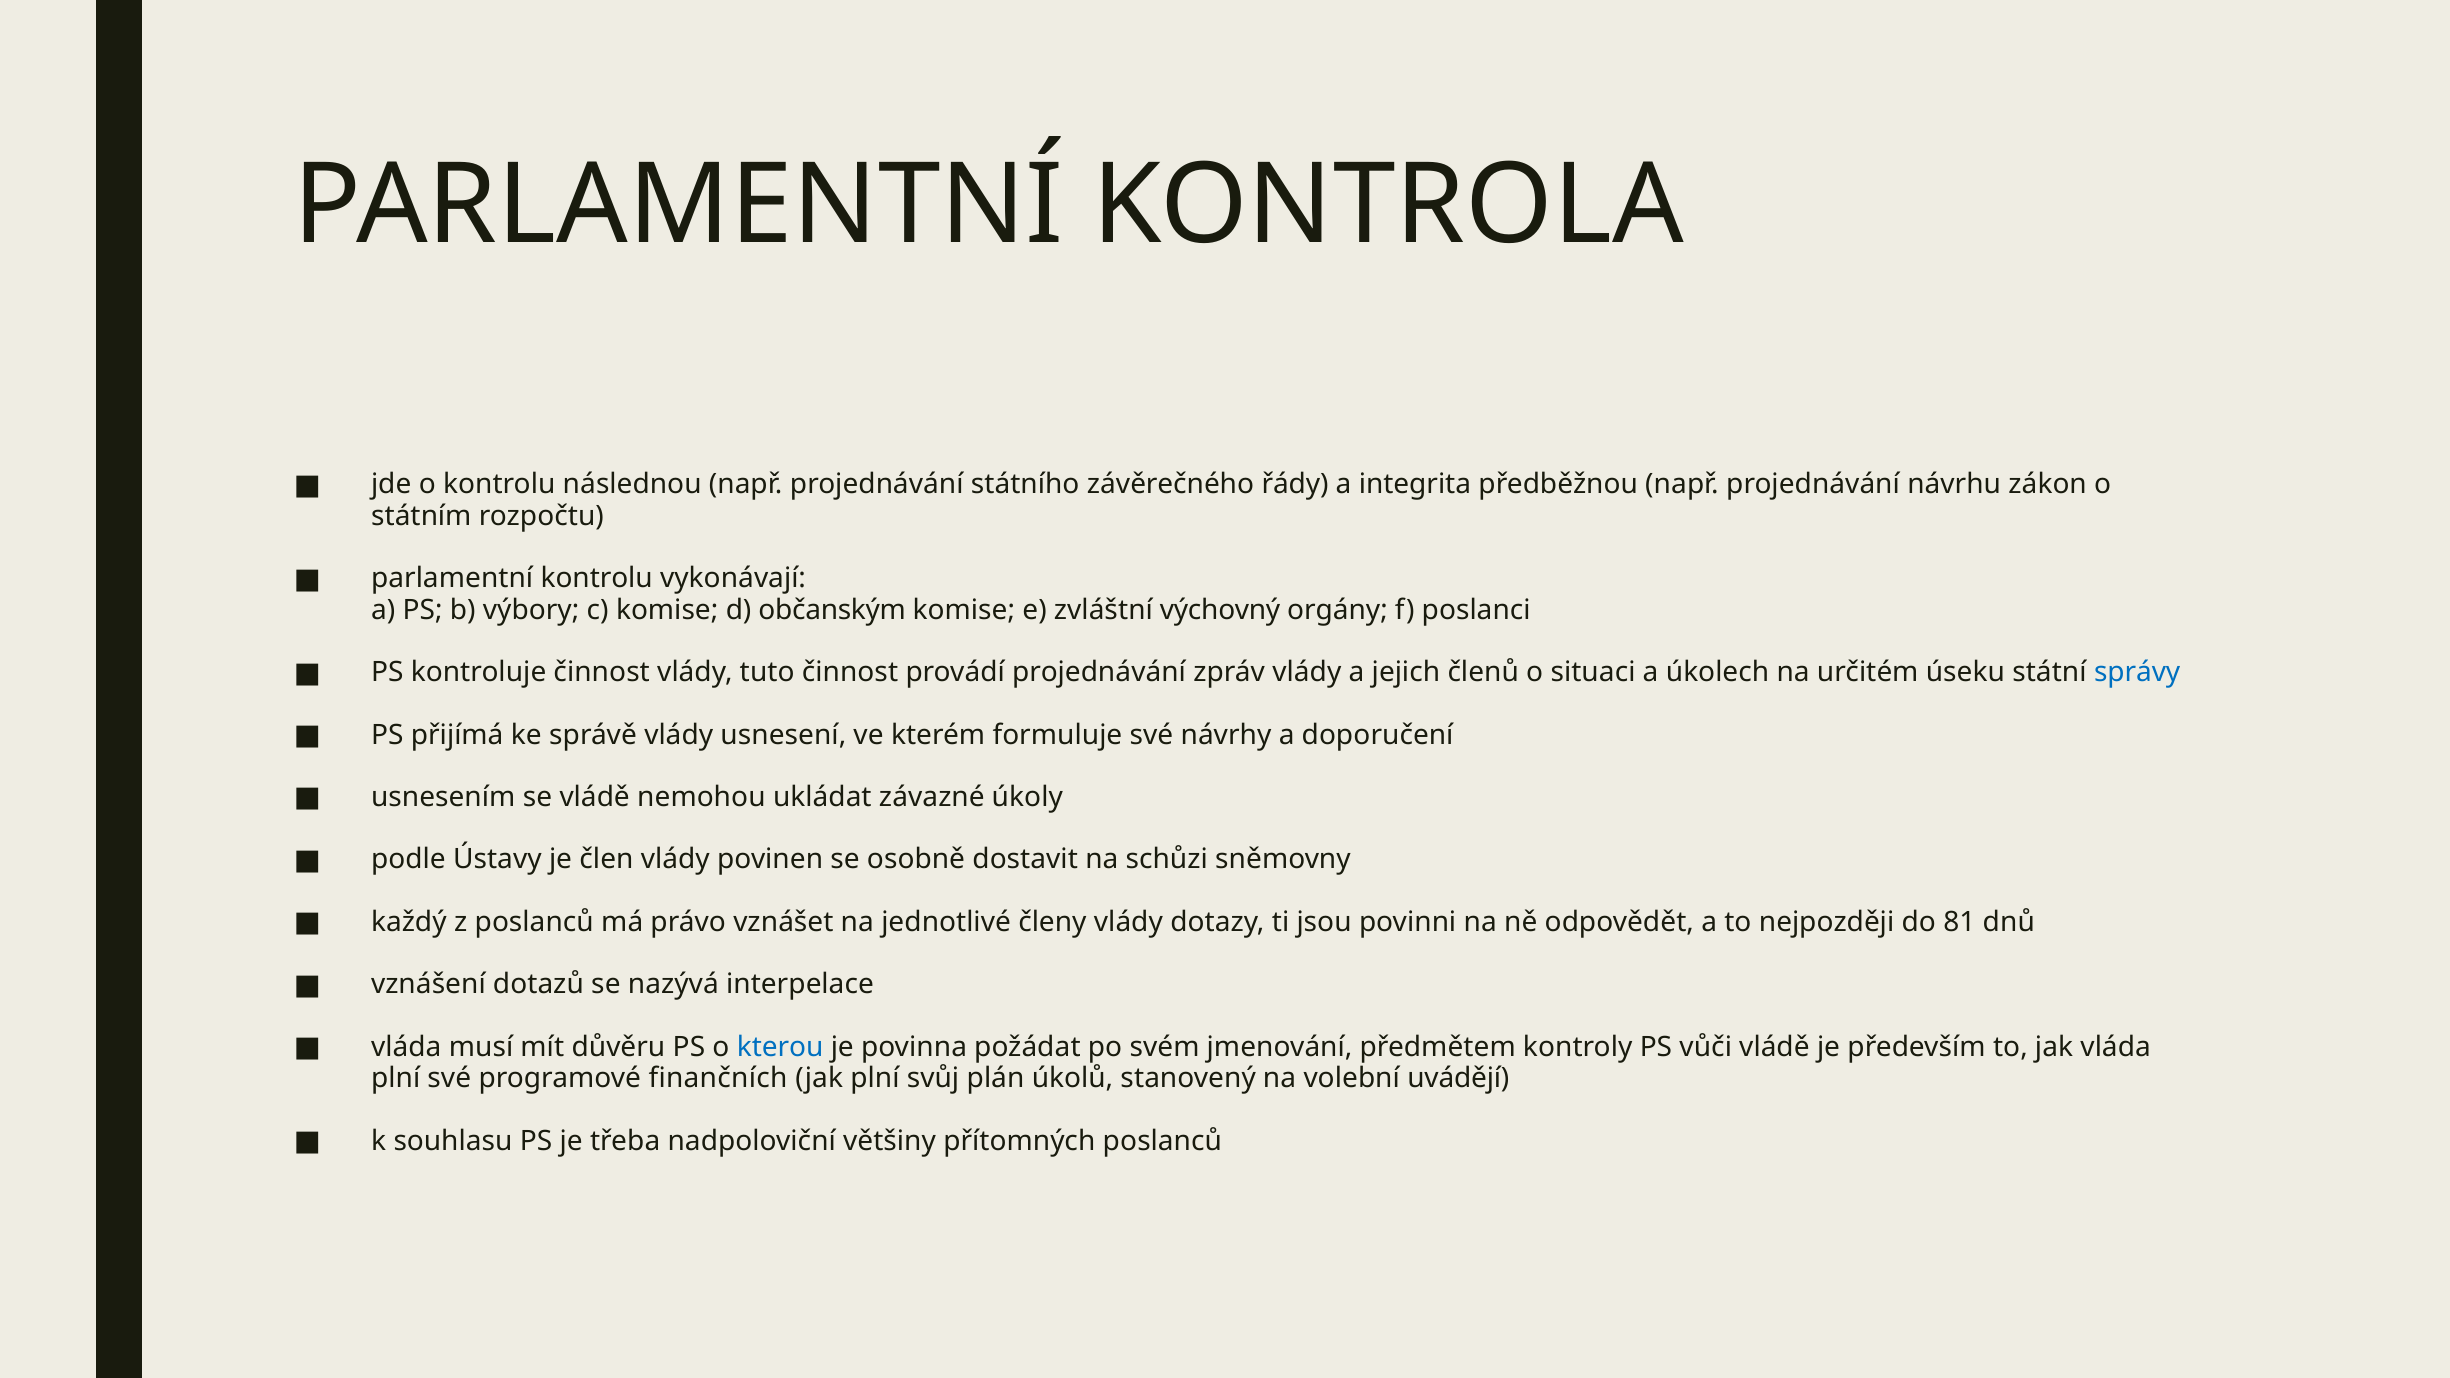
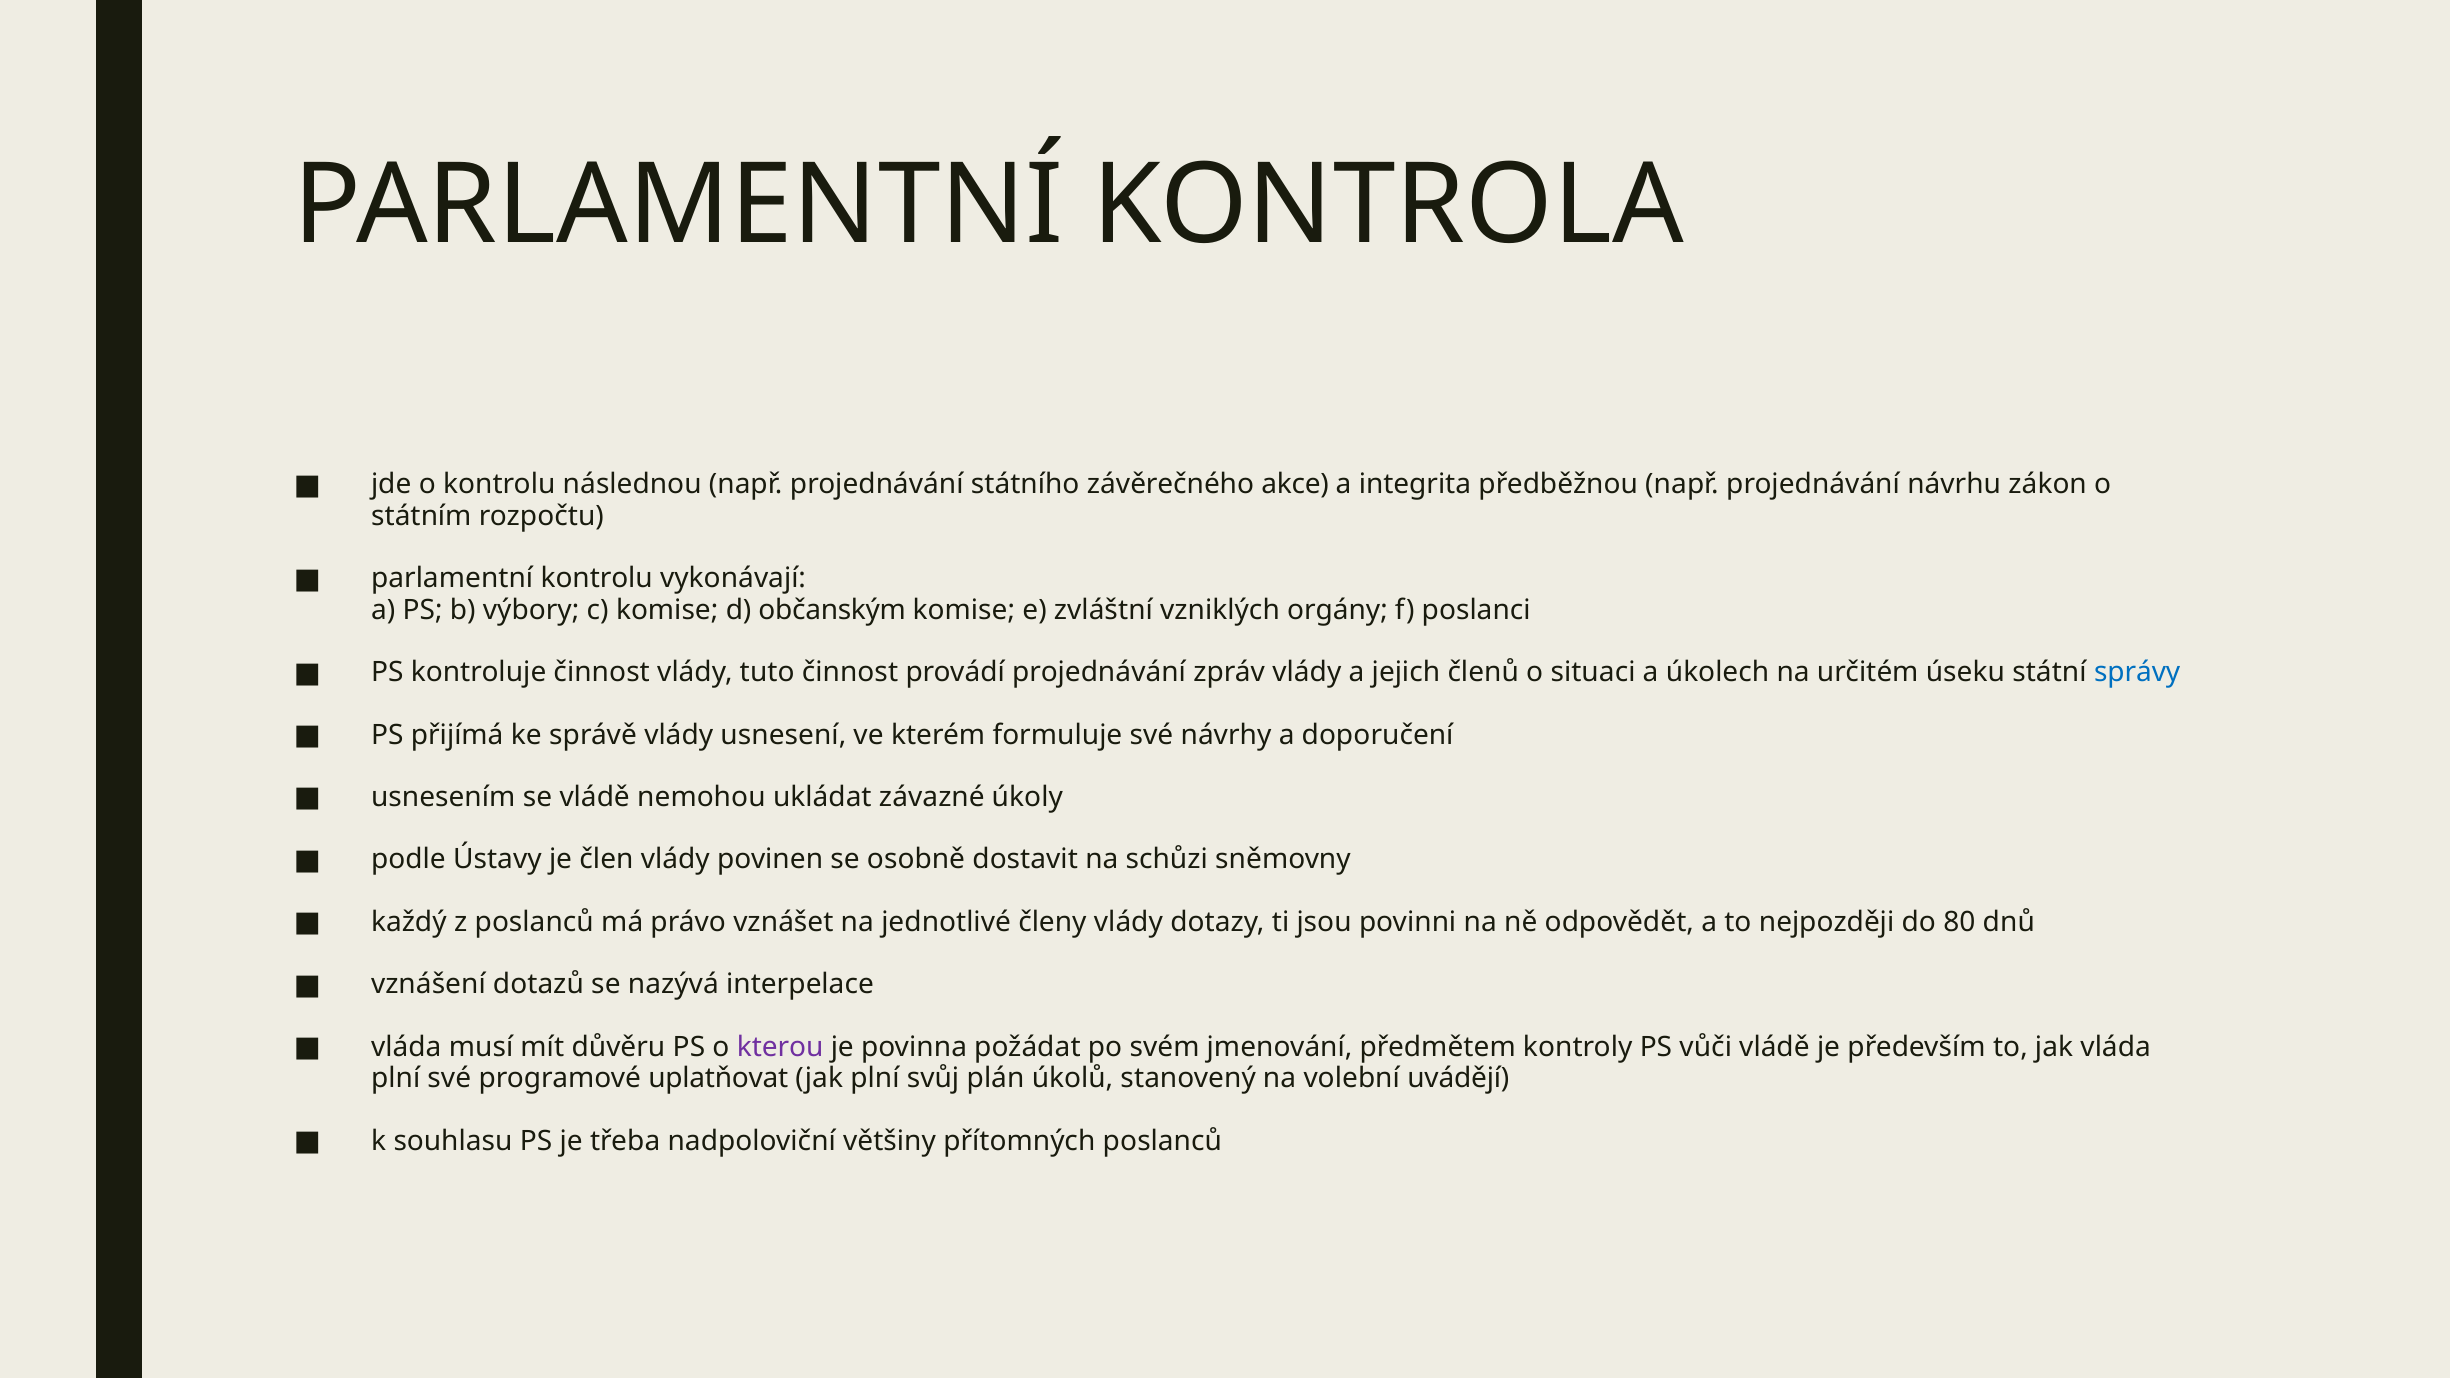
řády: řády -> akce
výchovný: výchovný -> vzniklých
81: 81 -> 80
kterou colour: blue -> purple
finančních: finančních -> uplatňovat
